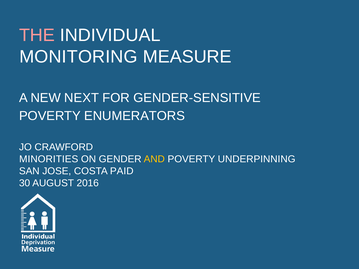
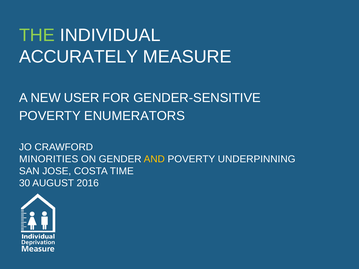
THE colour: pink -> light green
MONITORING: MONITORING -> ACCURATELY
NEXT: NEXT -> USER
PAID: PAID -> TIME
